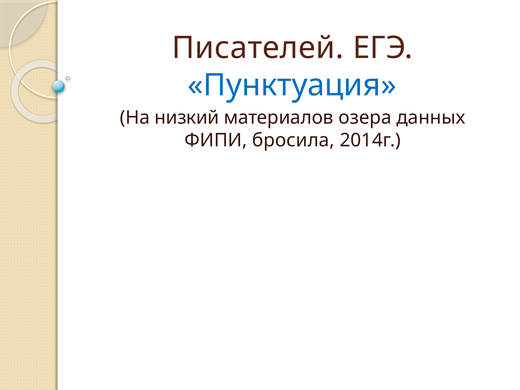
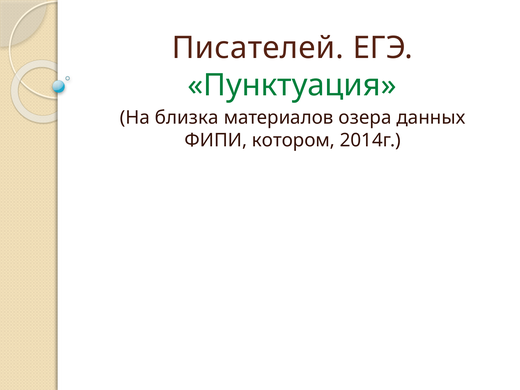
Пунктуация colour: blue -> green
низкий: низкий -> близка
бросила: бросила -> котором
